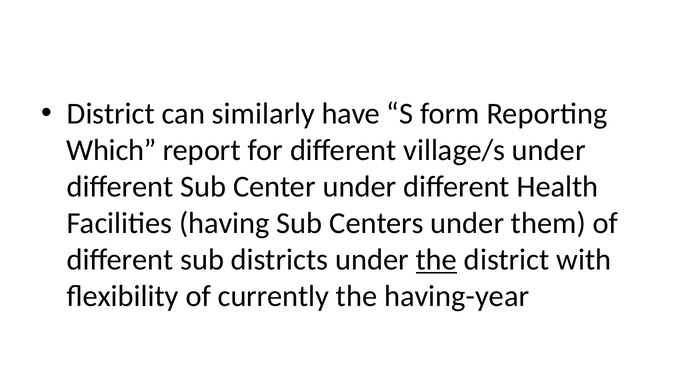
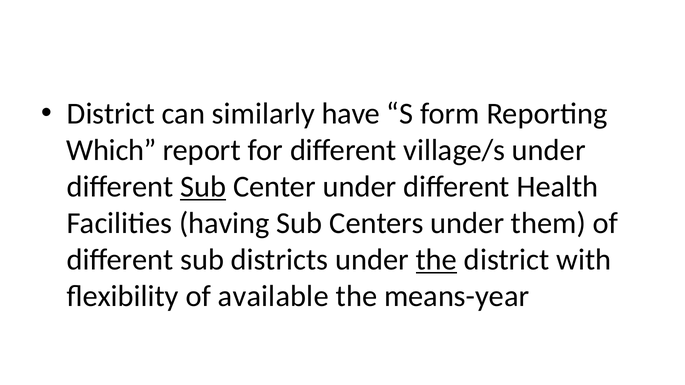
Sub at (203, 187) underline: none -> present
currently: currently -> available
having-year: having-year -> means-year
